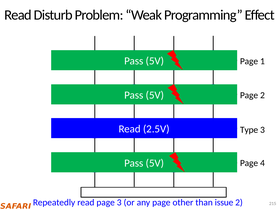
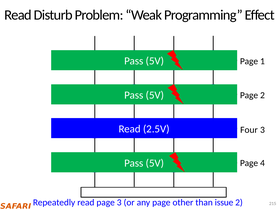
Type: Type -> Four
